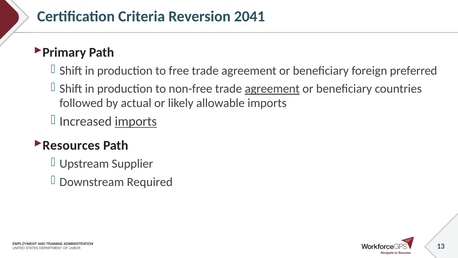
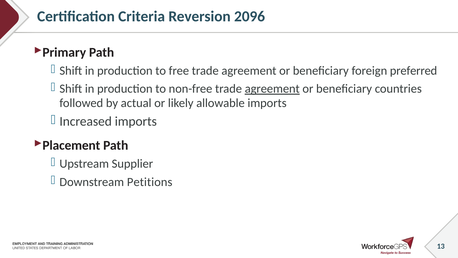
2041: 2041 -> 2096
imports at (136, 121) underline: present -> none
Resources: Resources -> Placement
Required: Required -> Petitions
